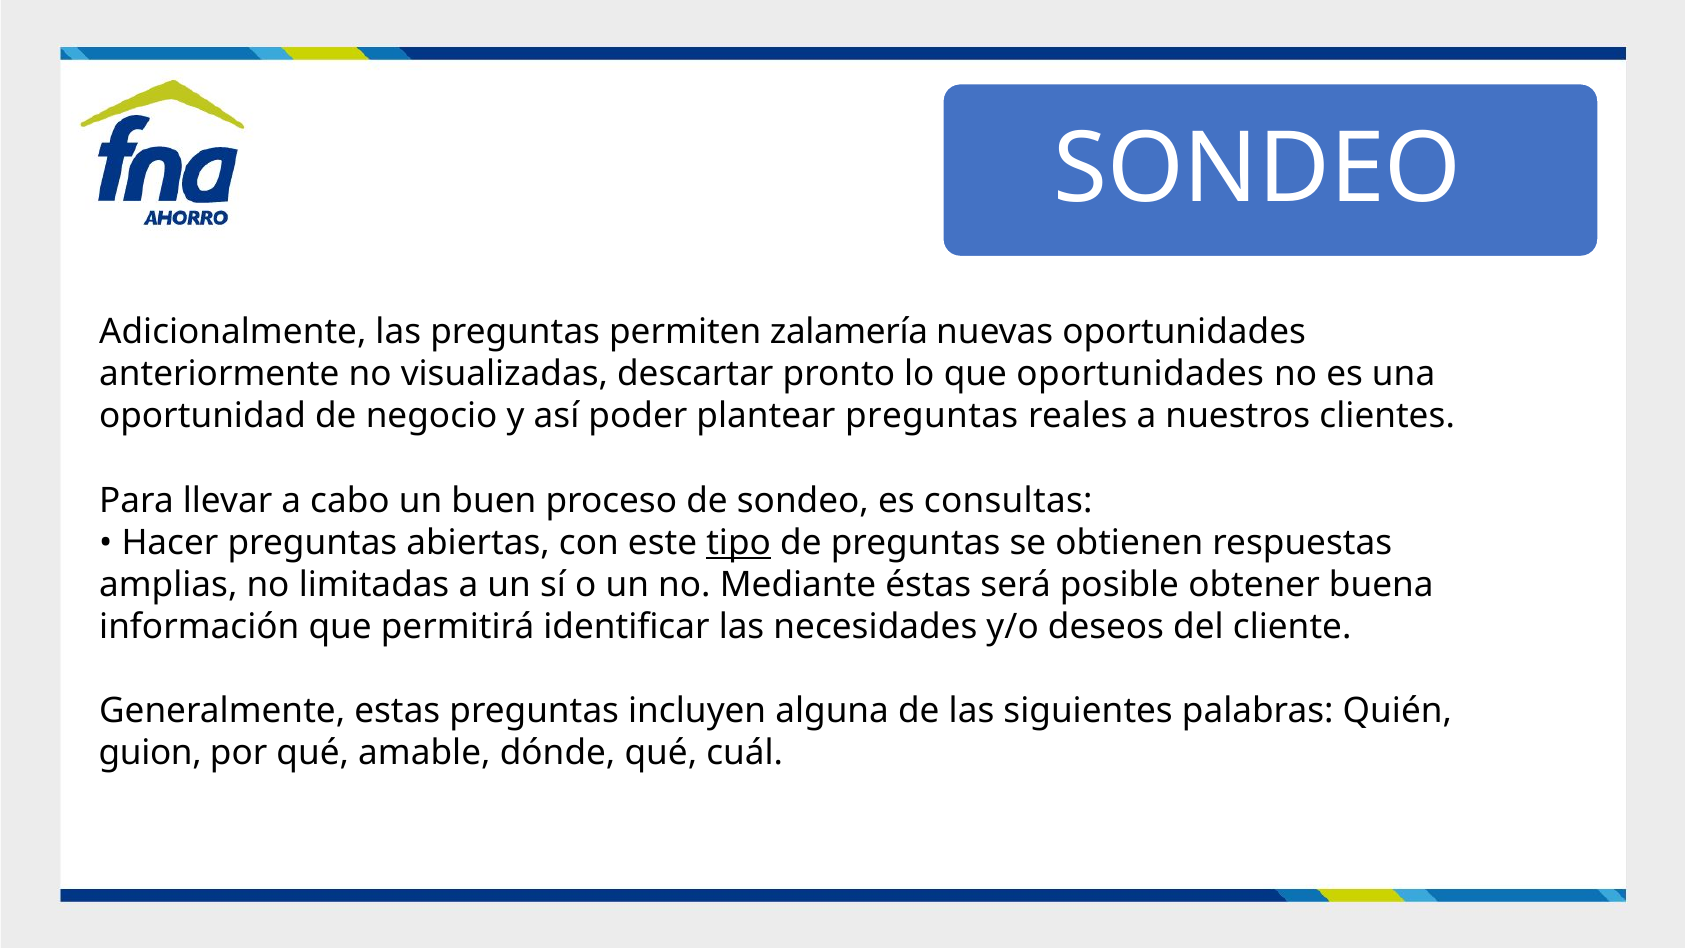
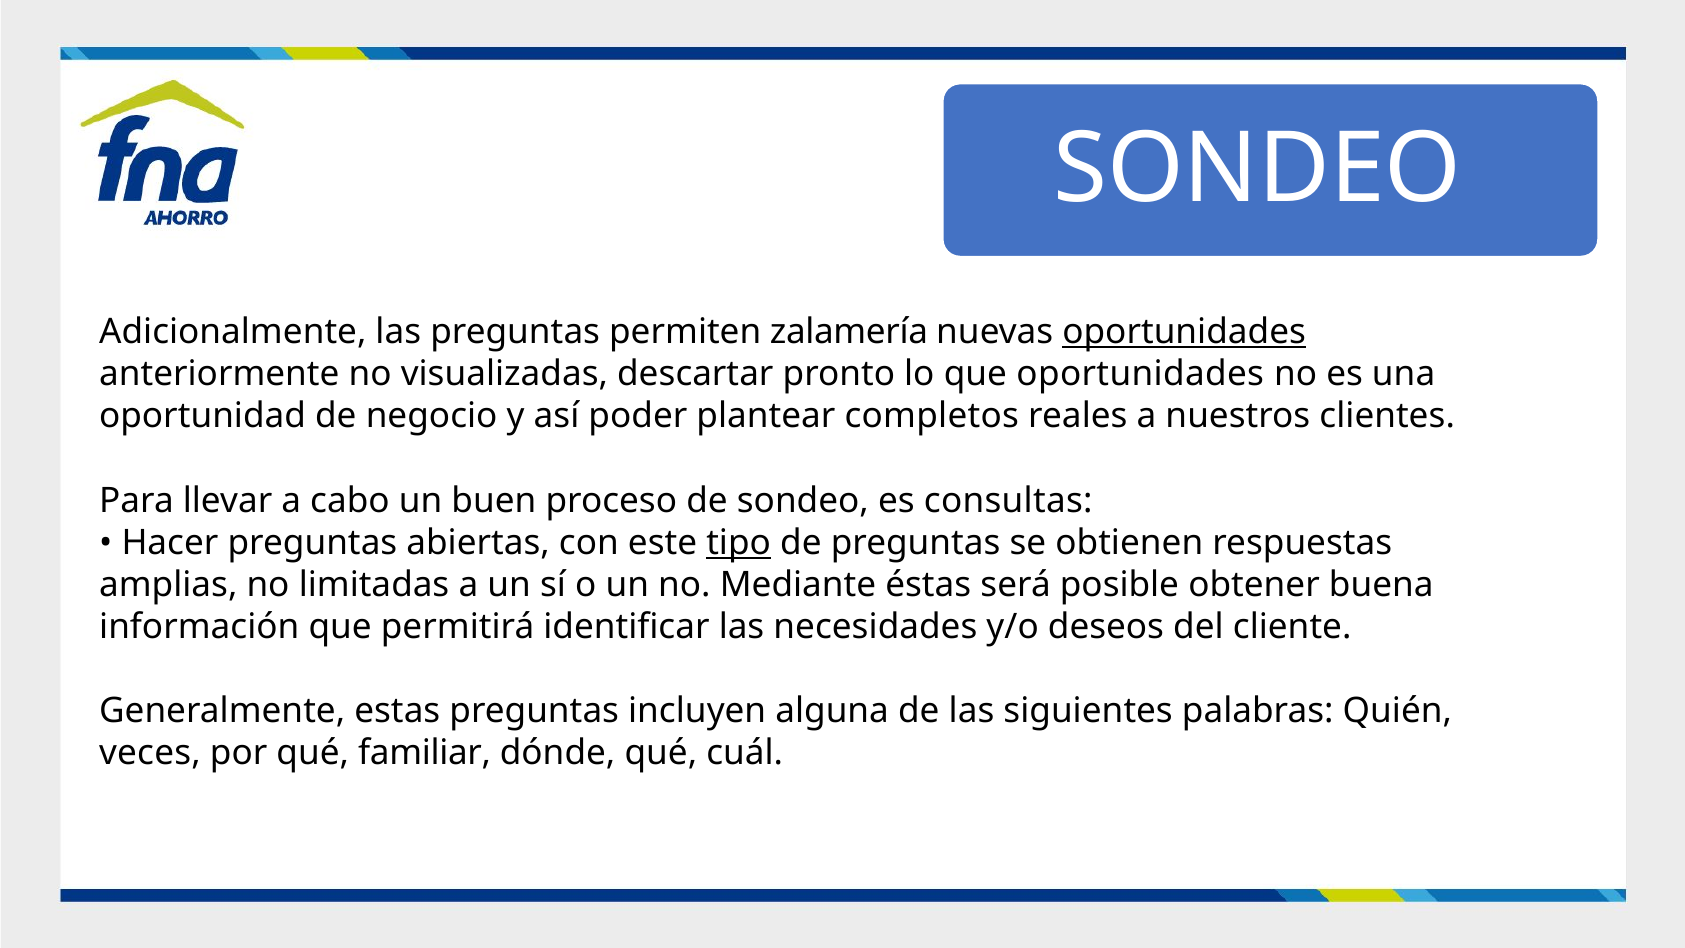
oportunidades at (1184, 332) underline: none -> present
plantear preguntas: preguntas -> completos
guion: guion -> veces
amable: amable -> familiar
